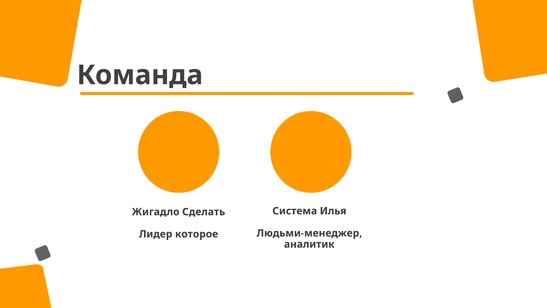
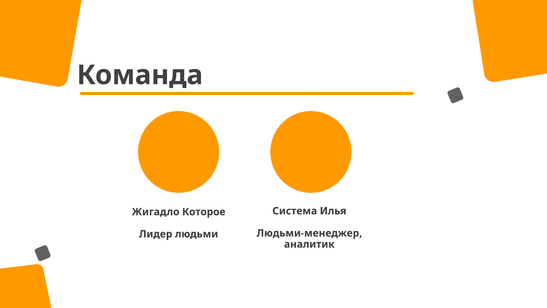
Сделать: Сделать -> Которое
которое: которое -> людьми
